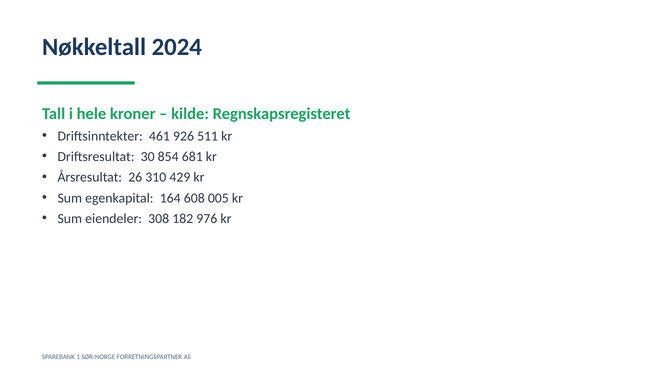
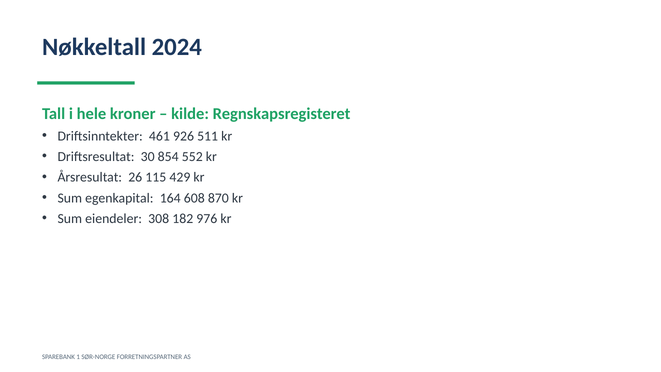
681: 681 -> 552
310: 310 -> 115
005: 005 -> 870
